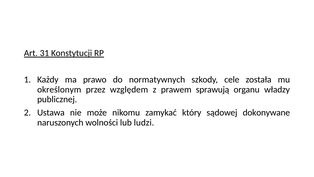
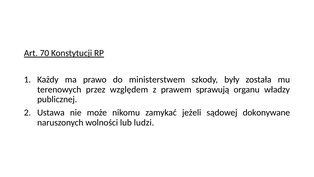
31: 31 -> 70
normatywnych: normatywnych -> ministerstwem
cele: cele -> były
określonym: określonym -> terenowych
który: który -> jeżeli
